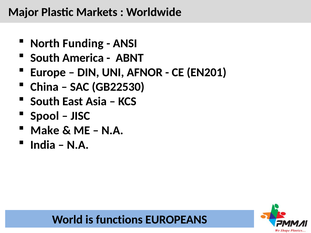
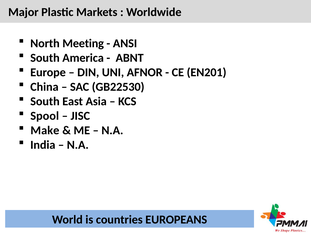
Funding: Funding -> Meeting
functions: functions -> countries
